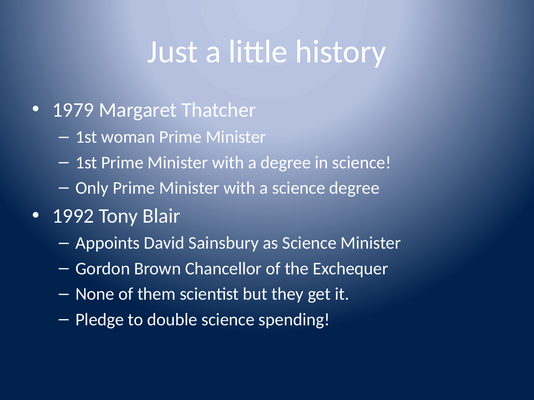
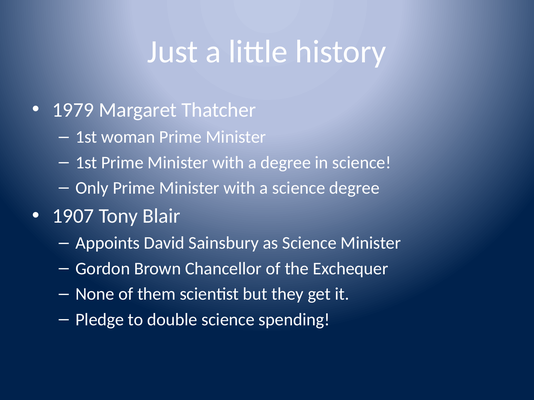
1992: 1992 -> 1907
